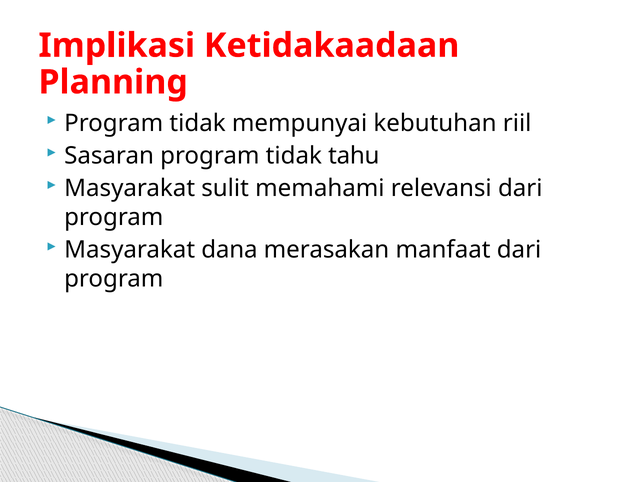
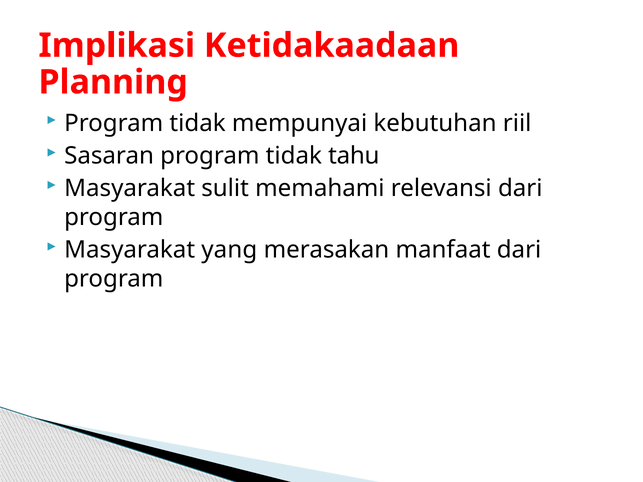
dana: dana -> yang
